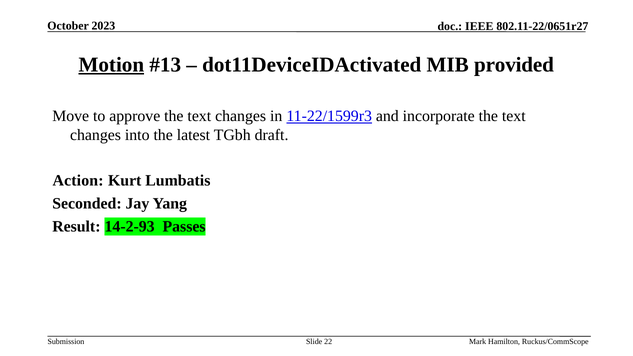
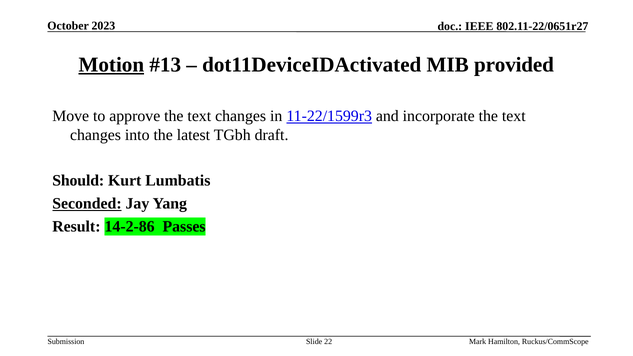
Action: Action -> Should
Seconded underline: none -> present
14-2-93: 14-2-93 -> 14-2-86
